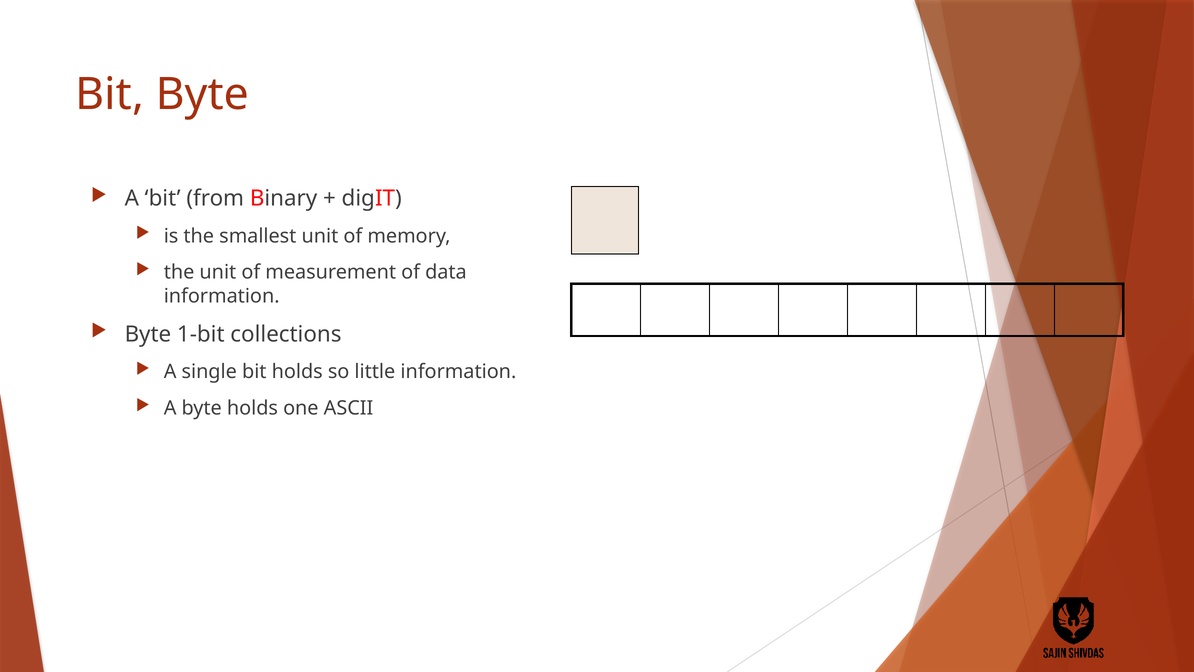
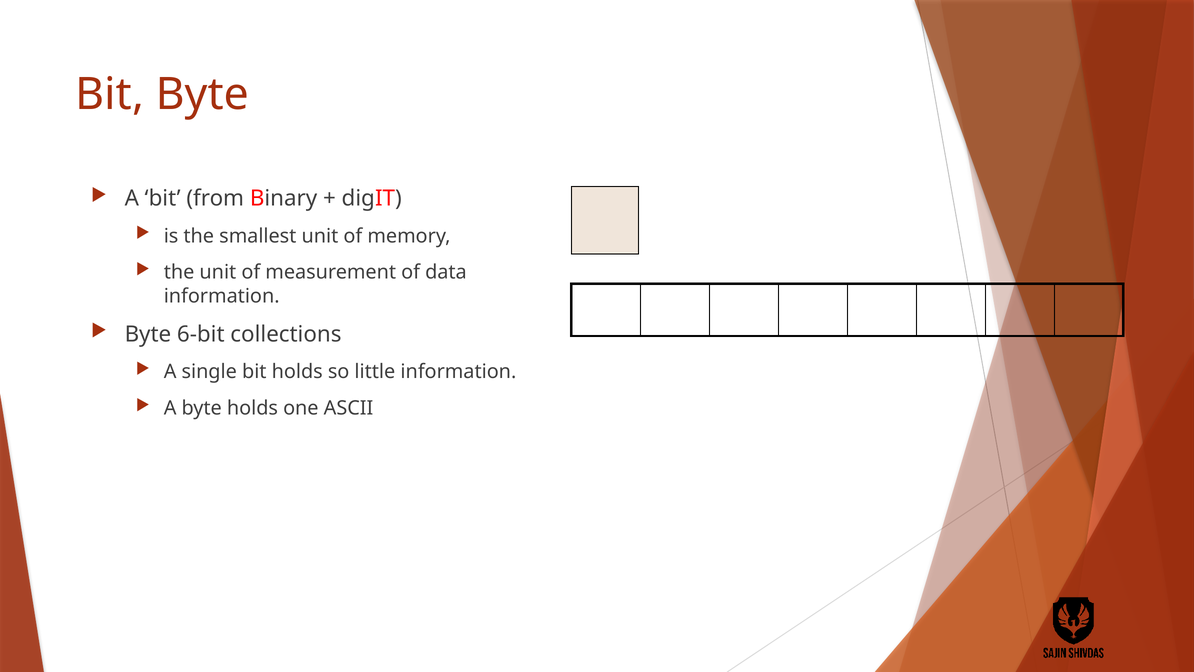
1-bit: 1-bit -> 6-bit
